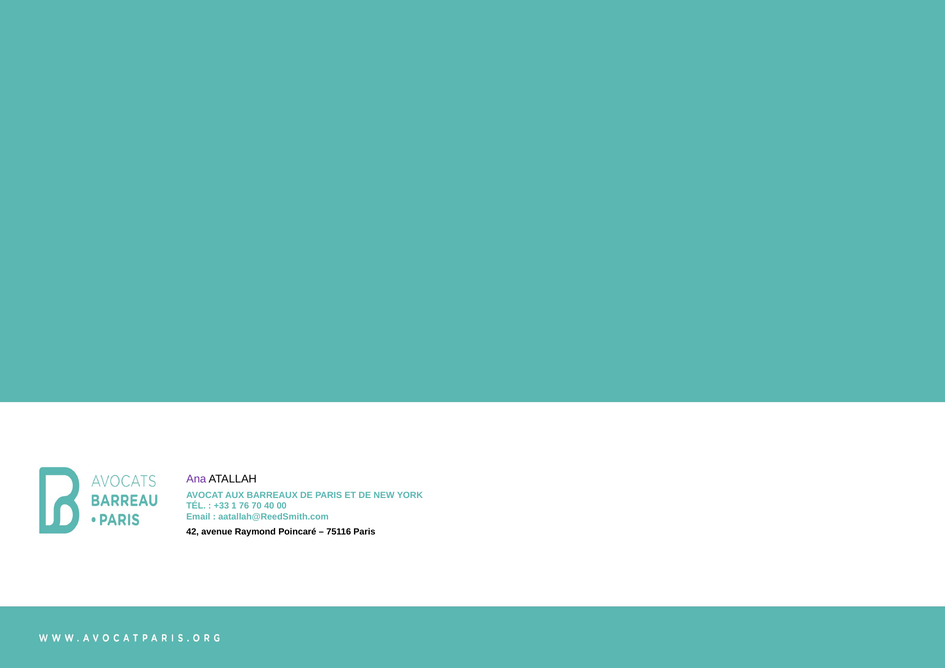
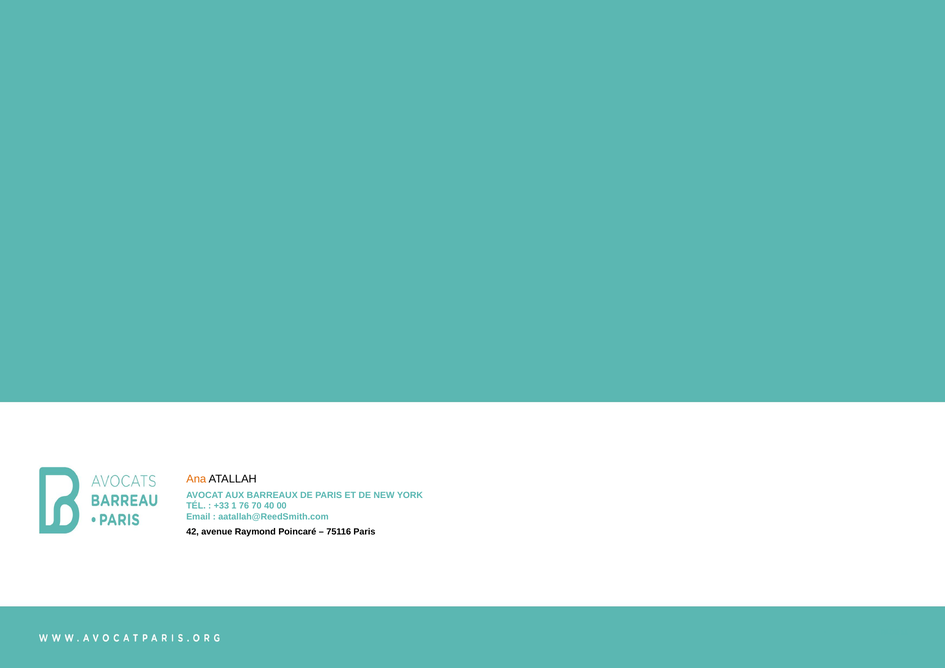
Ana colour: purple -> orange
